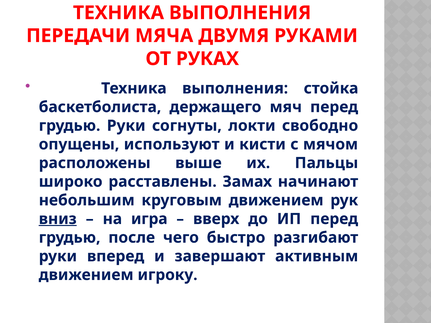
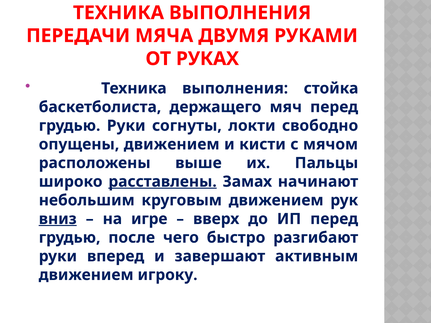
опущены используют: используют -> движением
расставлены underline: none -> present
игра: игра -> игре
